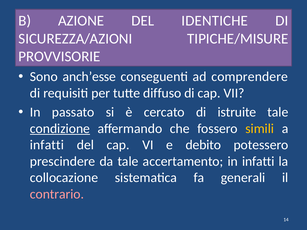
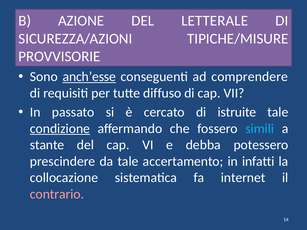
IDENTICHE: IDENTICHE -> LETTERALE
anch’esse underline: none -> present
simili colour: yellow -> light blue
infatti at (47, 145): infatti -> stante
debito: debito -> debba
generali: generali -> internet
